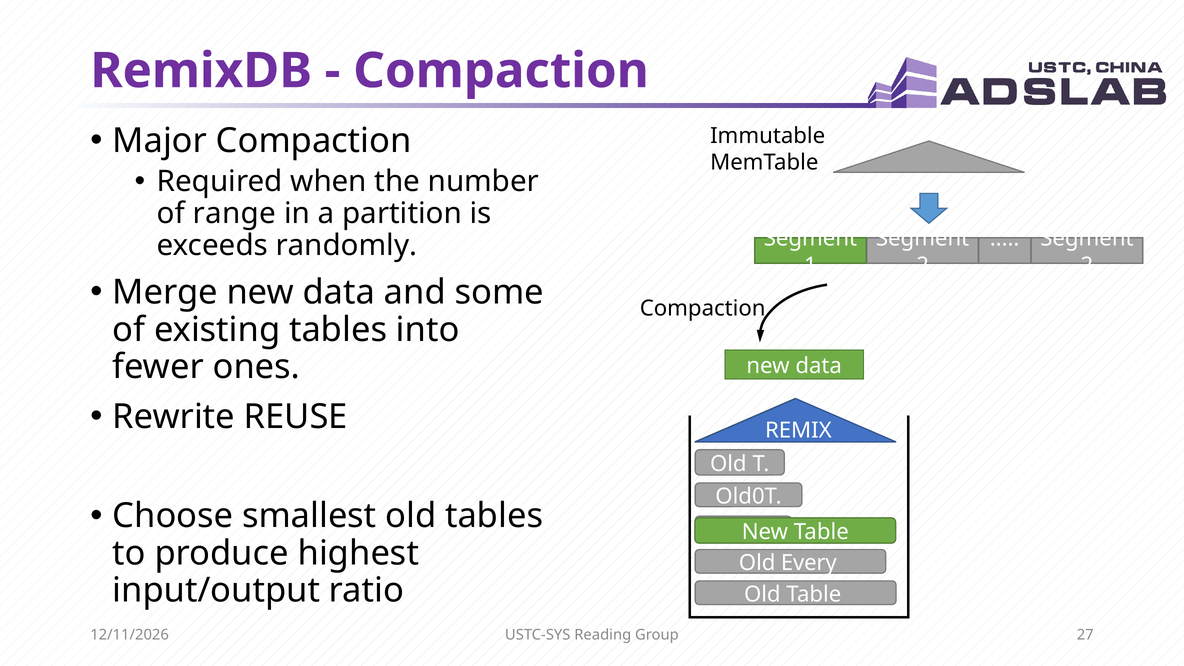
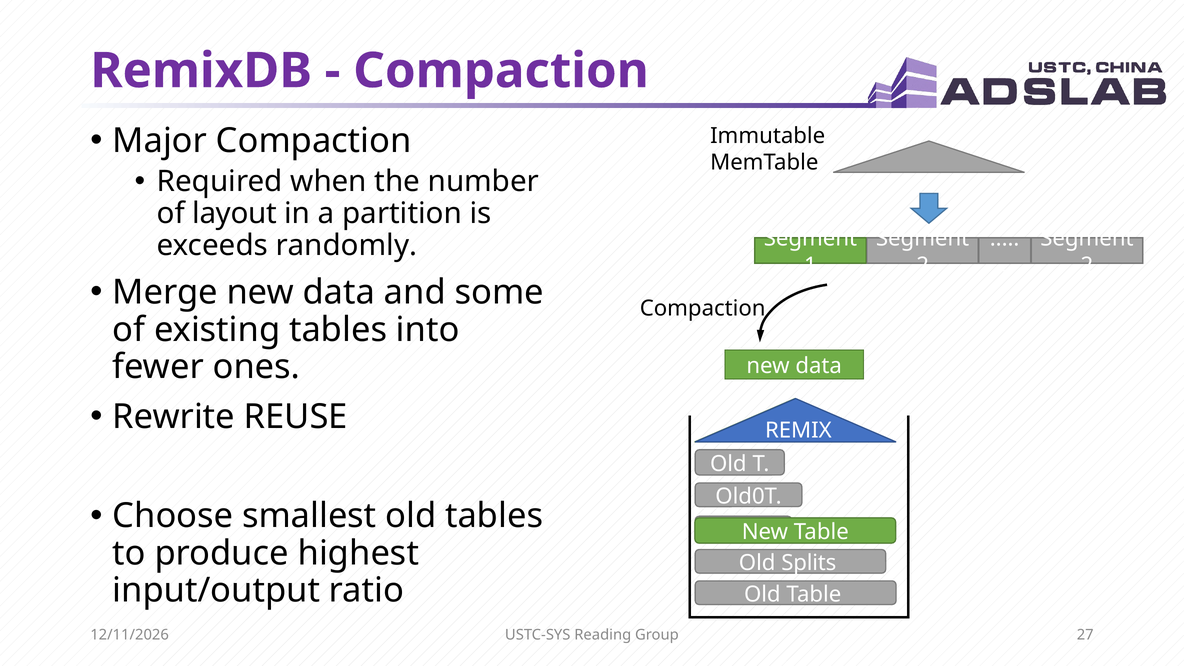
range: range -> layout
Every: Every -> Splits
